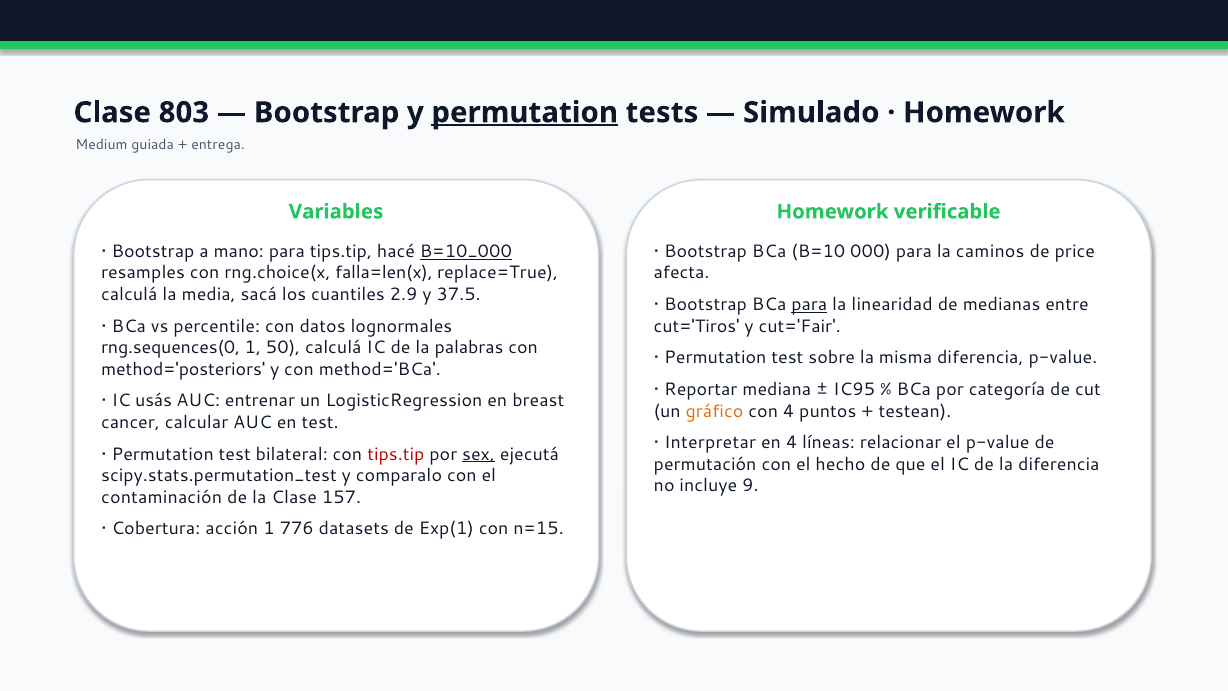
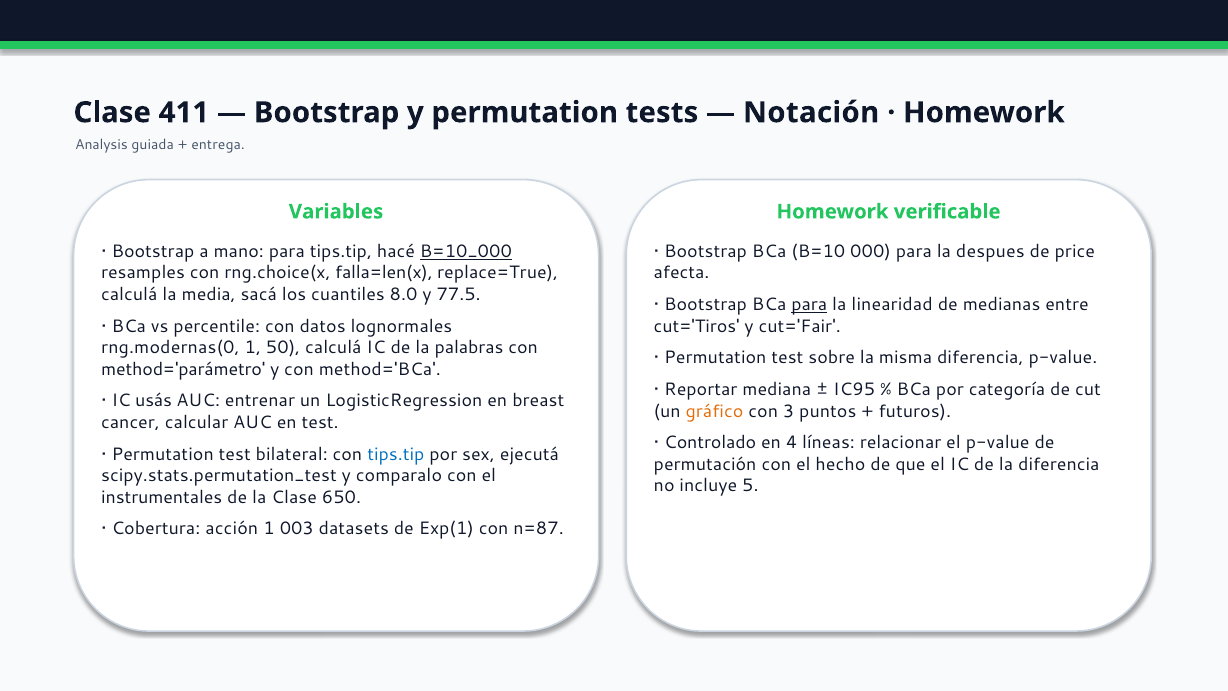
803: 803 -> 411
permutation at (525, 113) underline: present -> none
Simulado: Simulado -> Notación
Medium: Medium -> Analysis
caminos: caminos -> despues
2.9: 2.9 -> 8.0
37.5: 37.5 -> 77.5
rng.sequences(0: rng.sequences(0 -> rng.modernas(0
method='posteriors: method='posteriors -> method='parámetro
con 4: 4 -> 3
testean: testean -> futuros
Interpretar: Interpretar -> Controlado
tips.tip at (396, 454) colour: red -> blue
sex underline: present -> none
9: 9 -> 5
contaminación: contaminación -> instrumentales
157: 157 -> 650
776: 776 -> 003
n=15: n=15 -> n=87
